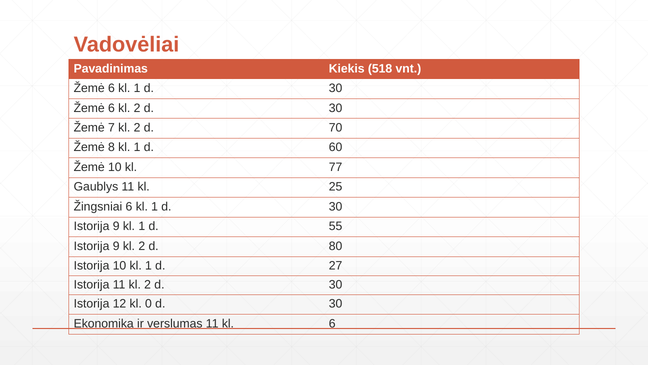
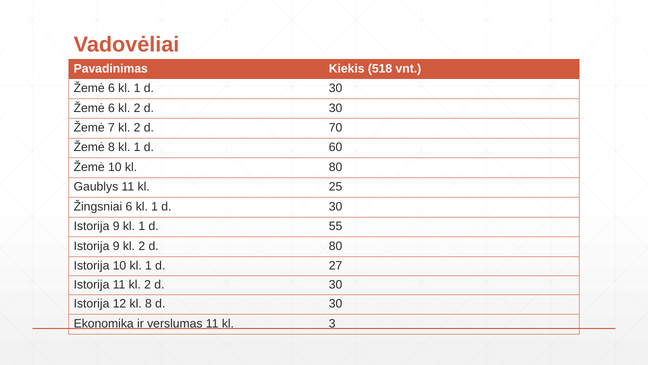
kl 77: 77 -> 80
kl 0: 0 -> 8
kl 6: 6 -> 3
